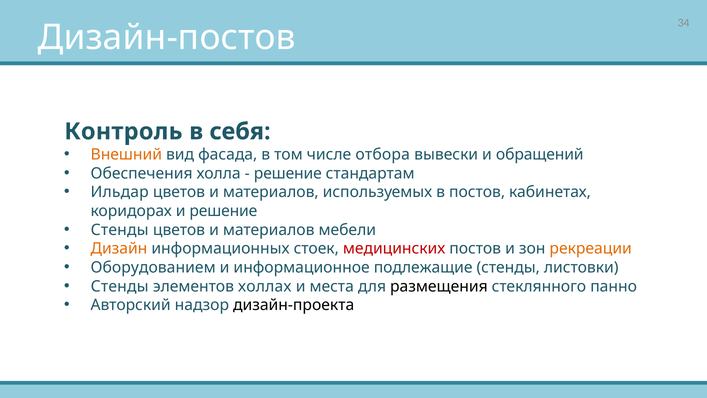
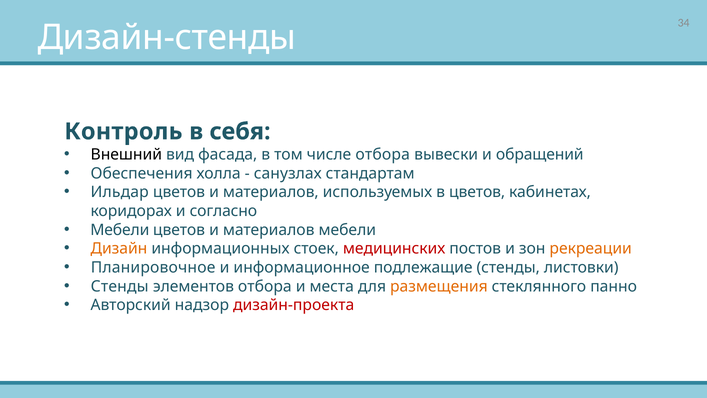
Дизайн-постов: Дизайн-постов -> Дизайн-стенды
Внешний colour: orange -> black
решение at (288, 173): решение -> санузлах
в постов: постов -> цветов
и решение: решение -> согласно
Стенды at (120, 230): Стенды -> Мебели
Оборудованием: Оборудованием -> Планировочное
элементов холлах: холлах -> отбора
размещения colour: black -> orange
дизайн-проекта colour: black -> red
